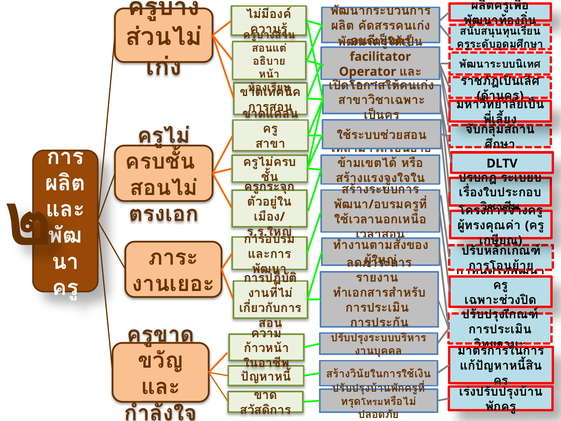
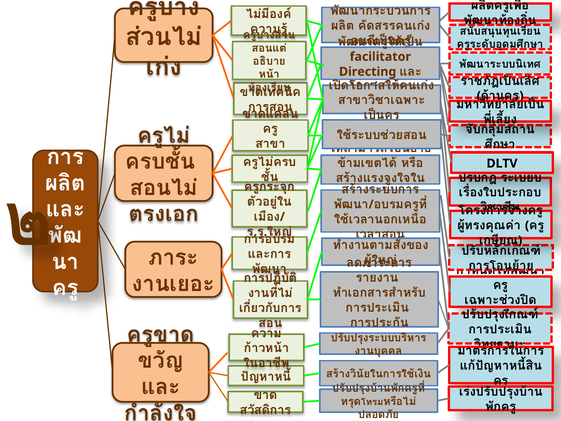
Operator: Operator -> Directing
